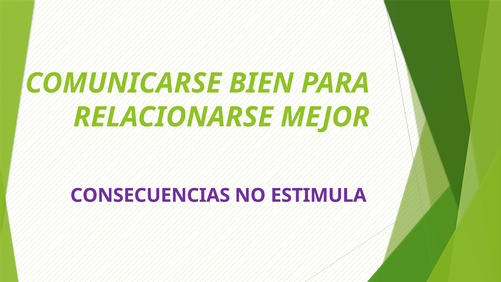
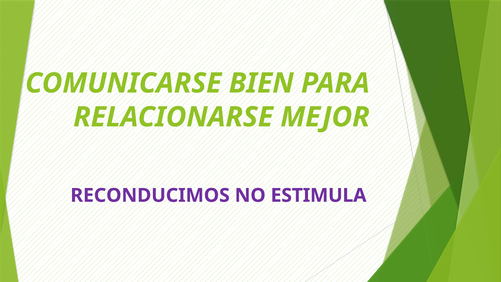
CONSECUENCIAS: CONSECUENCIAS -> RECONDUCIMOS
